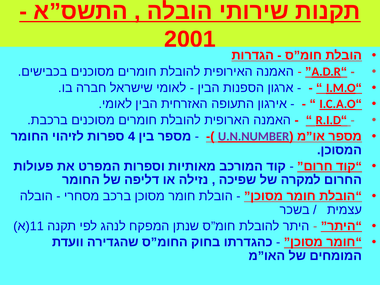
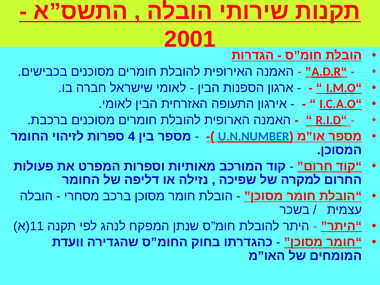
U.N.NUMBER colour: purple -> blue
